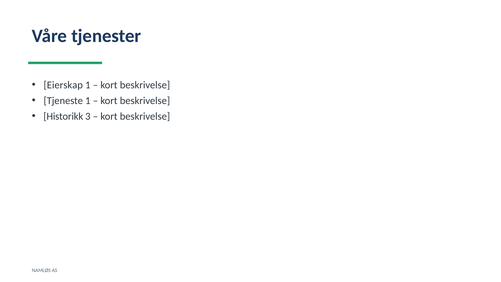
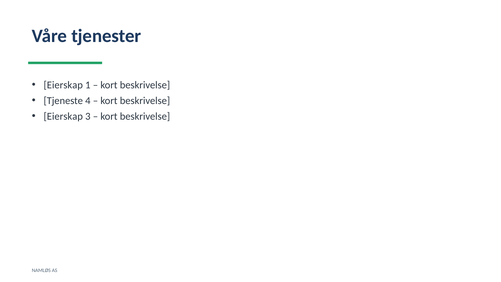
Tjeneste 1: 1 -> 4
Historikk at (63, 116): Historikk -> Eierskap
